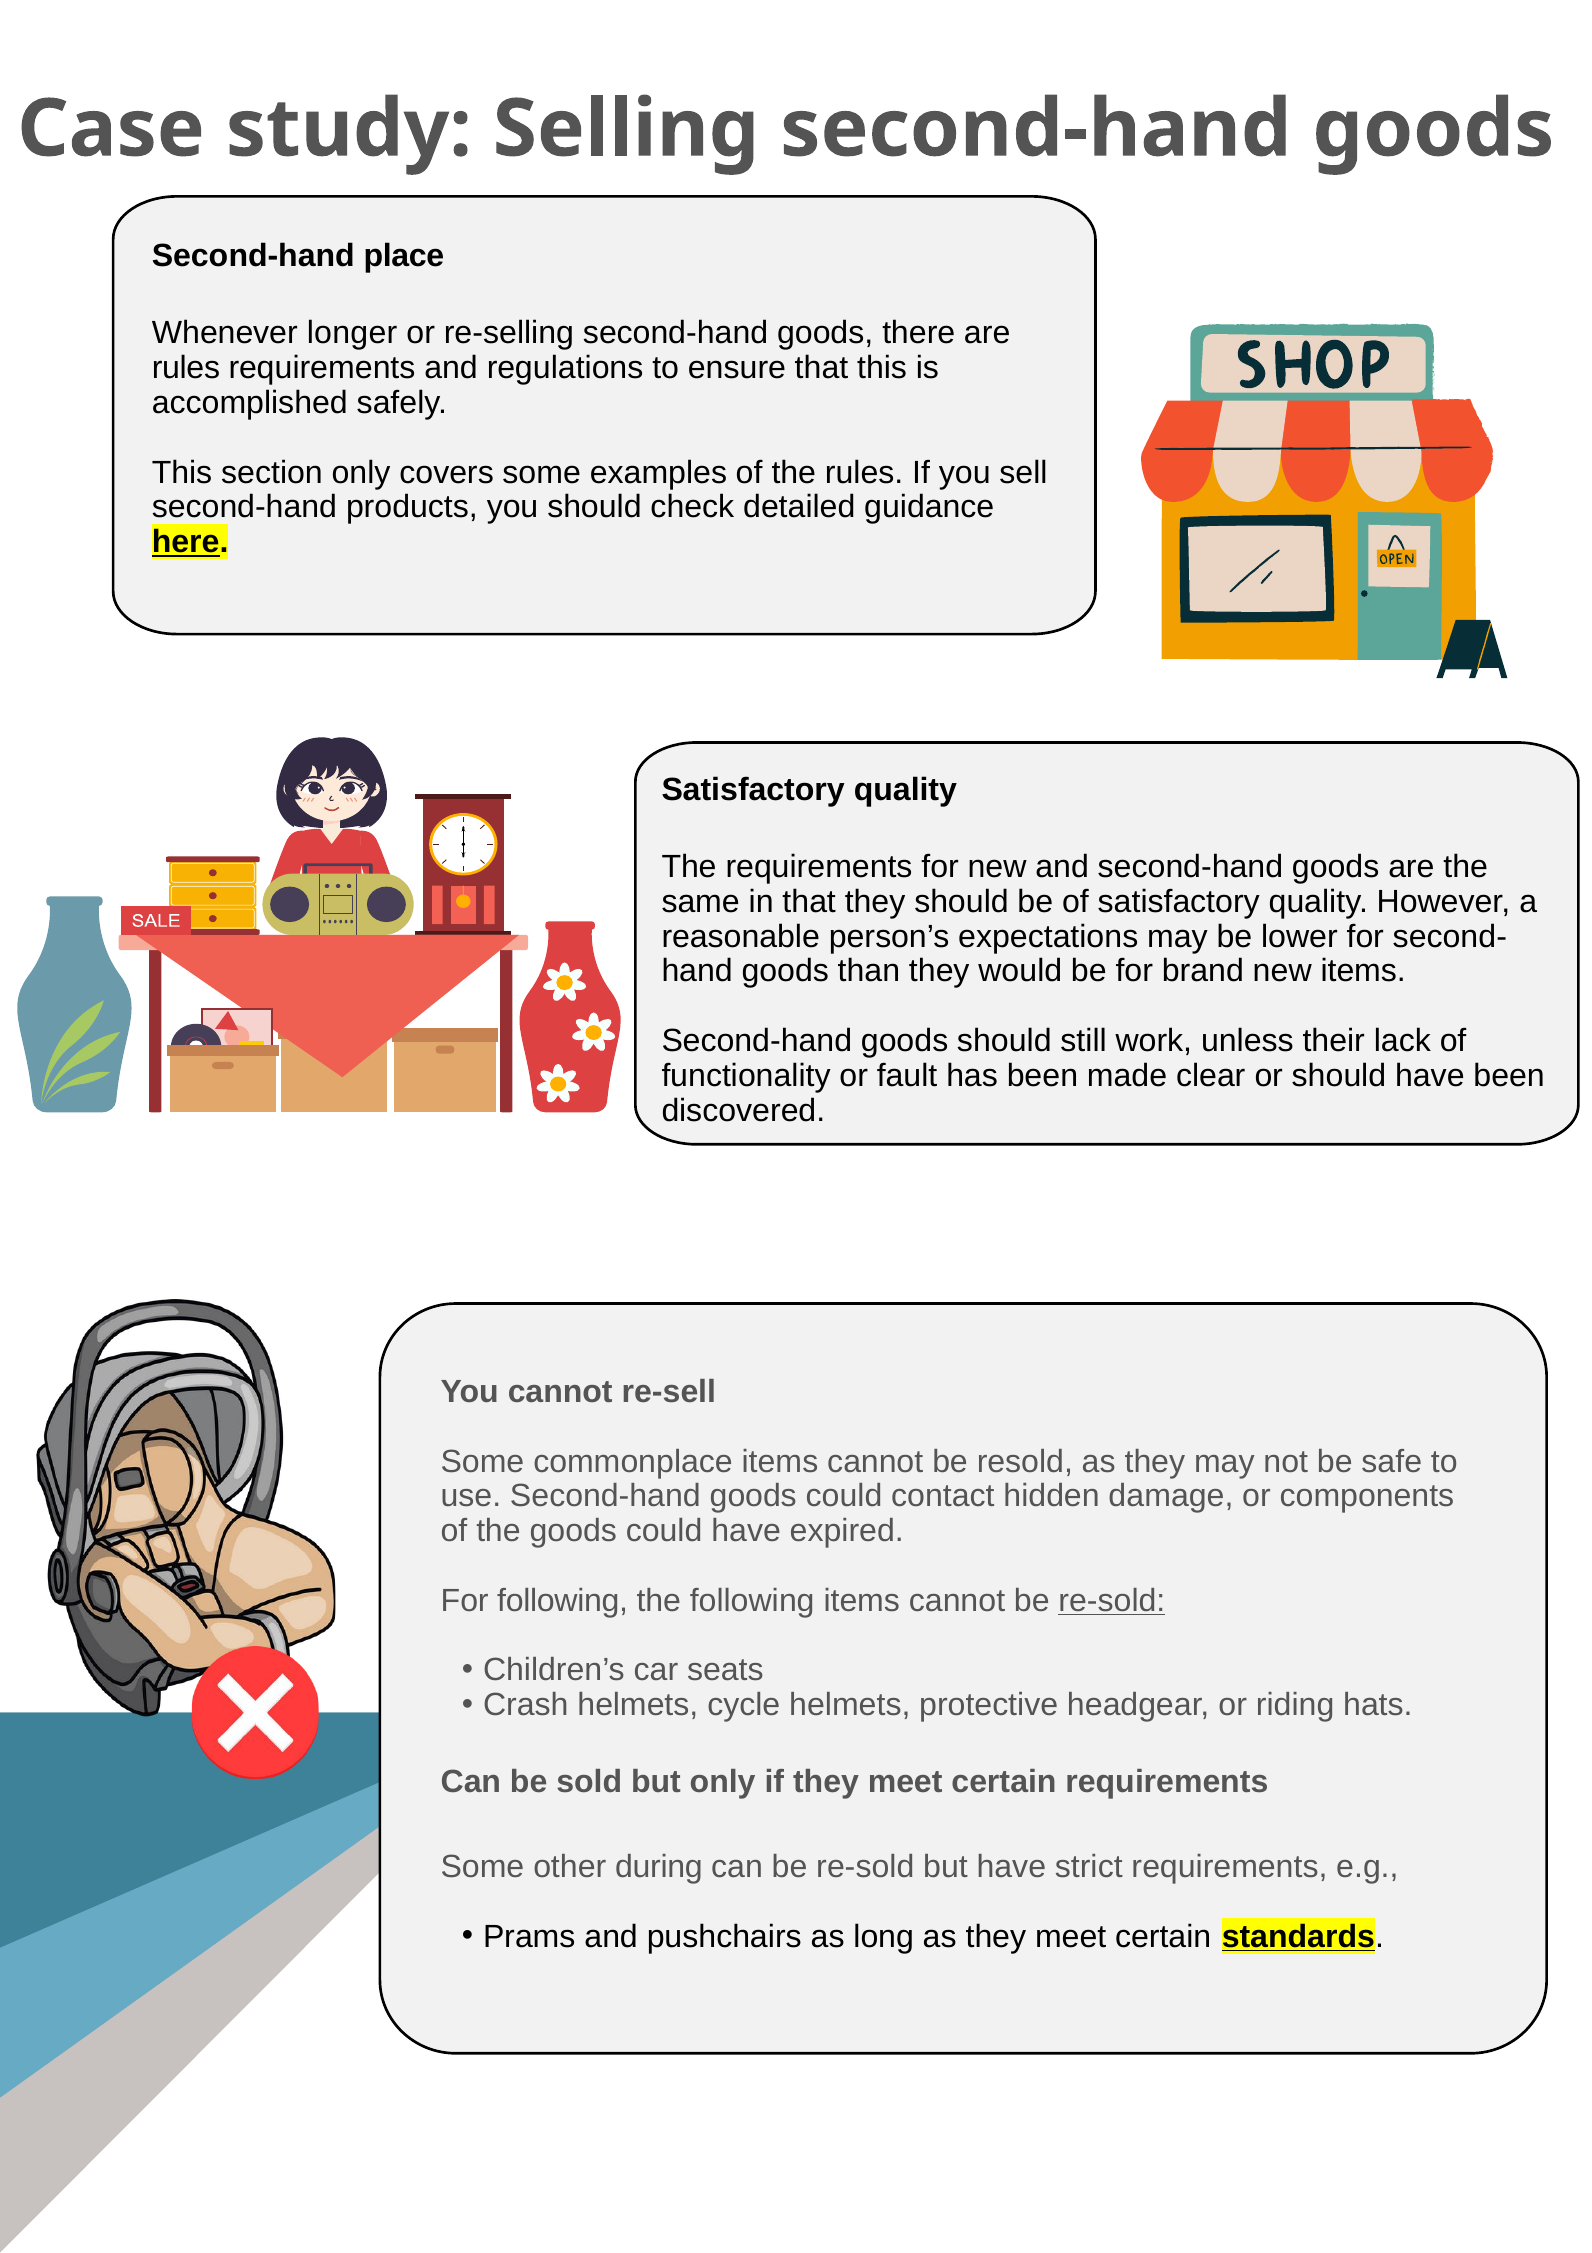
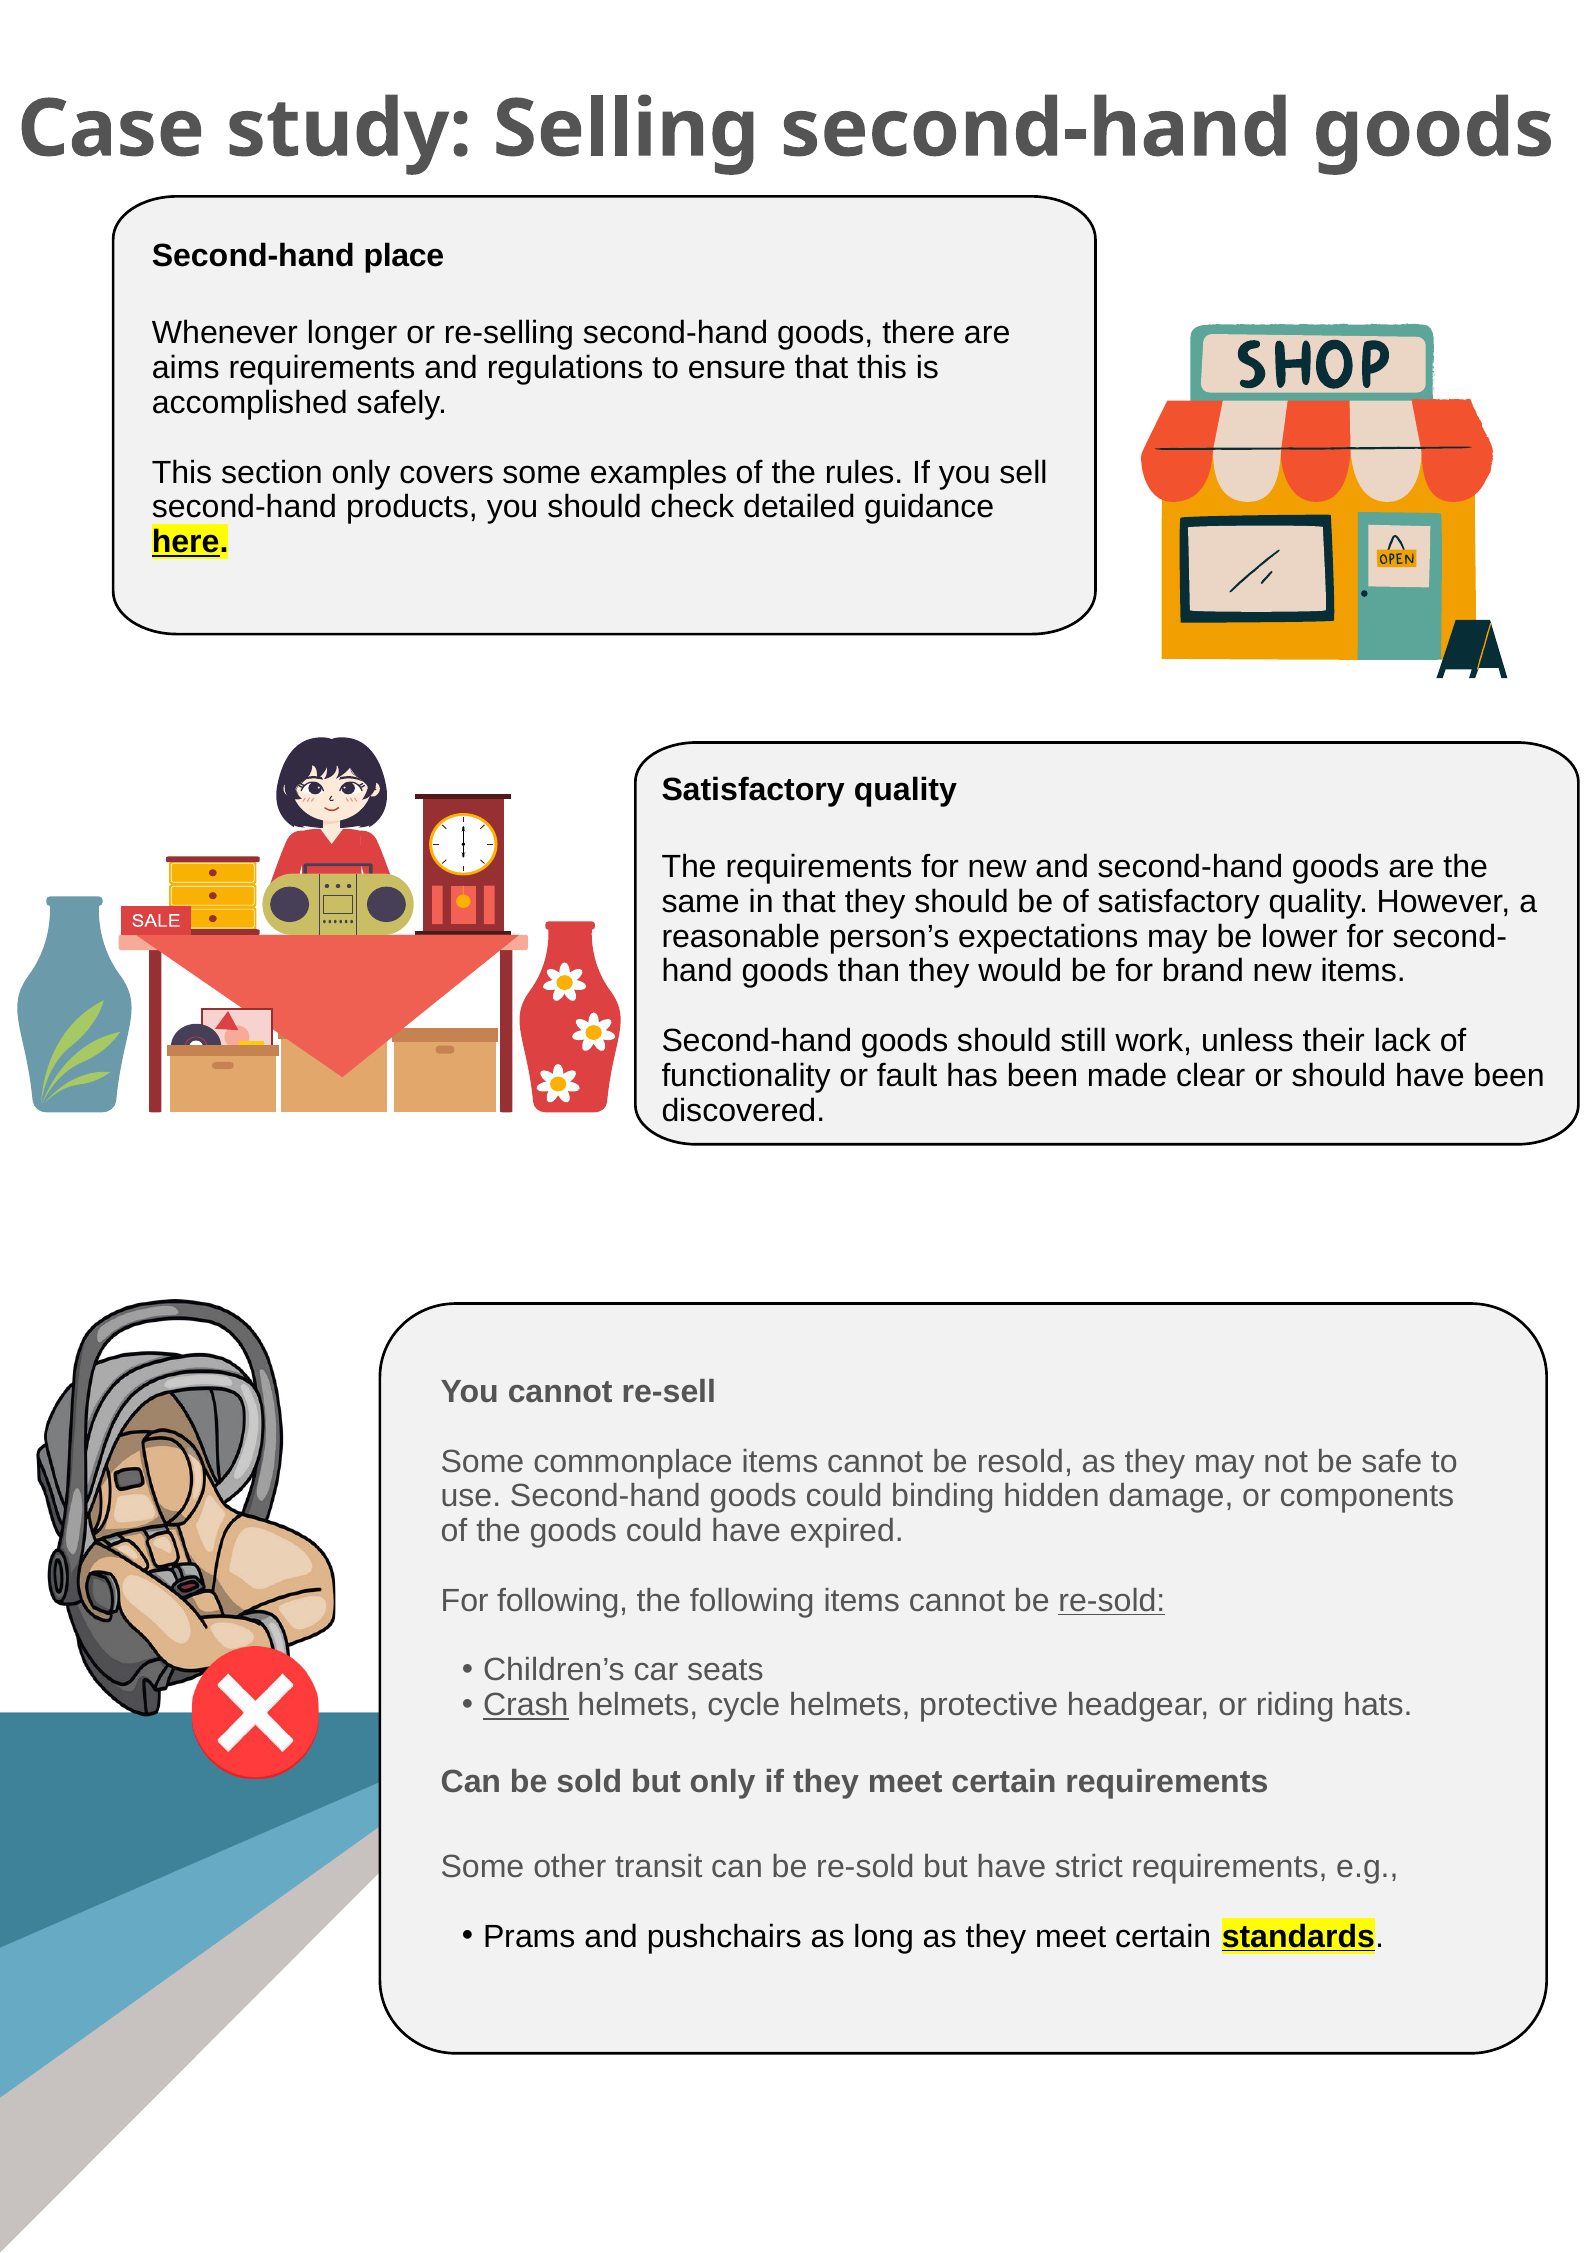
rules at (186, 368): rules -> aims
contact: contact -> binding
Crash underline: none -> present
during: during -> transit
